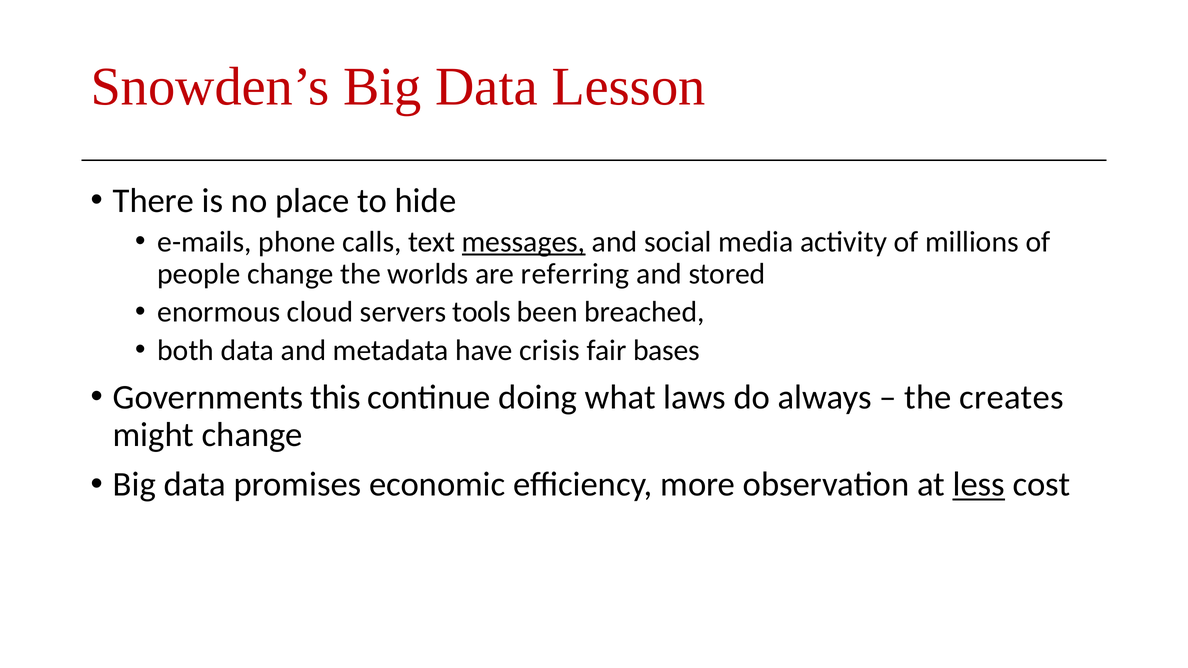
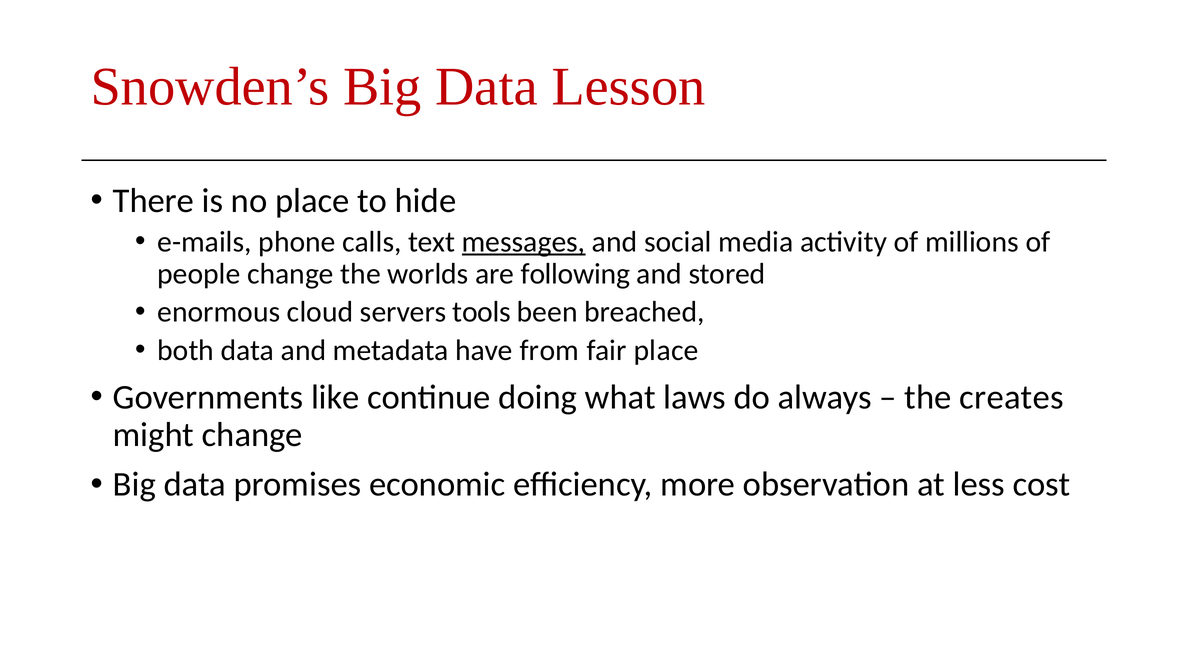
referring: referring -> following
crisis: crisis -> from
fair bases: bases -> place
this: this -> like
less underline: present -> none
